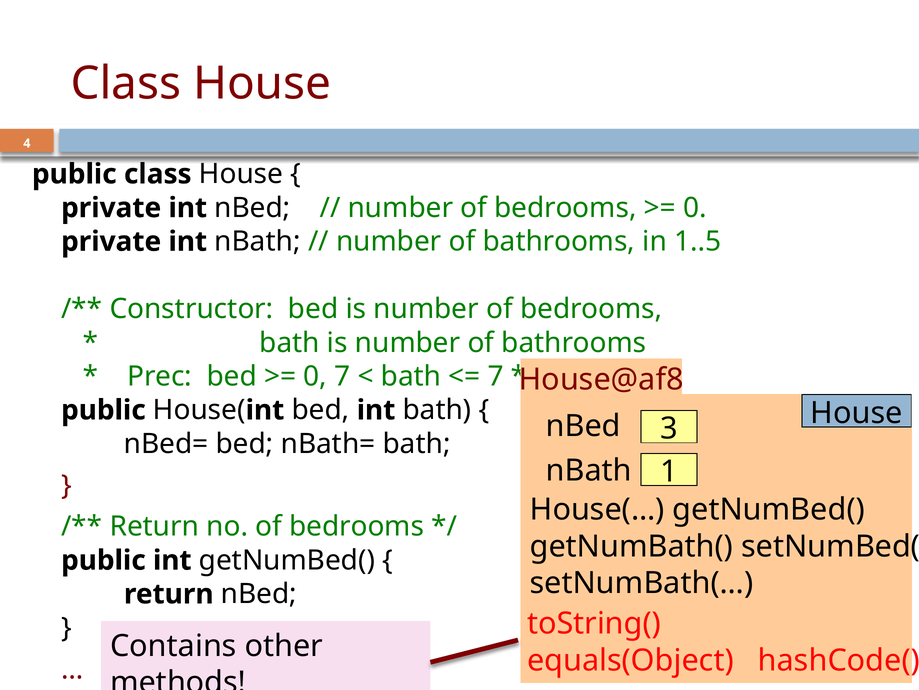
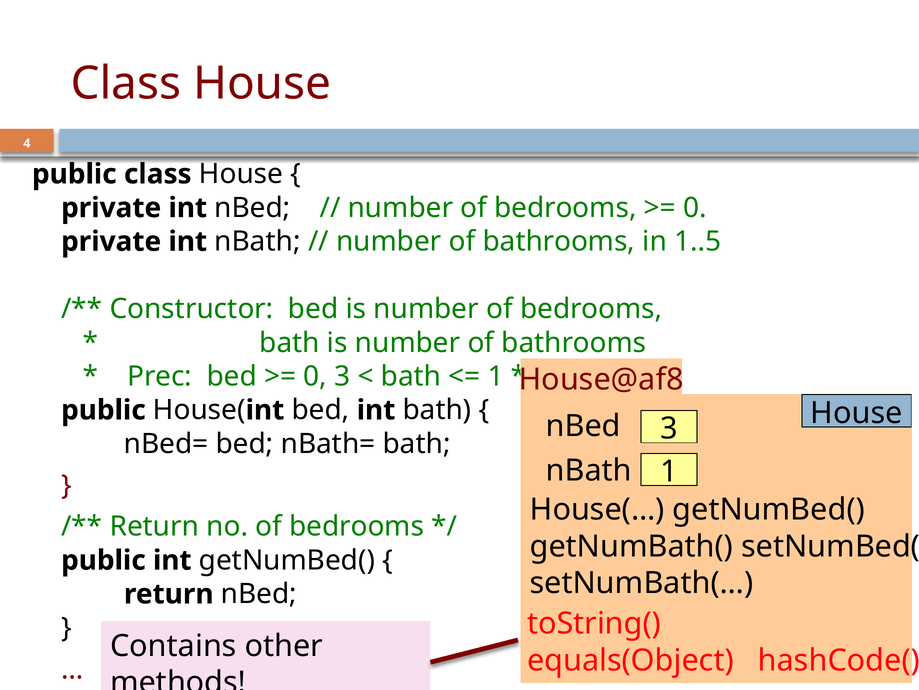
0 7: 7 -> 3
7 at (496, 376): 7 -> 1
